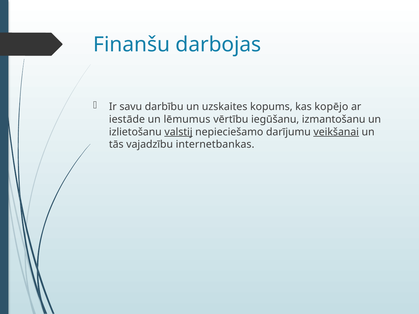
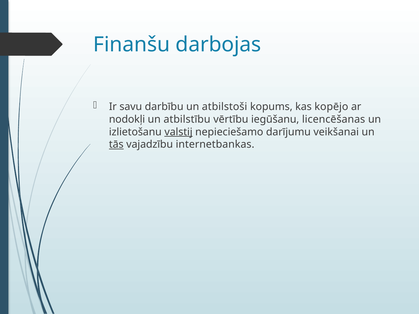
uzskaites: uzskaites -> atbilstoši
iestāde: iestāde -> nodokļi
lēmumus: lēmumus -> atbilstību
izmantošanu: izmantošanu -> licencēšanas
veikšanai underline: present -> none
tās underline: none -> present
